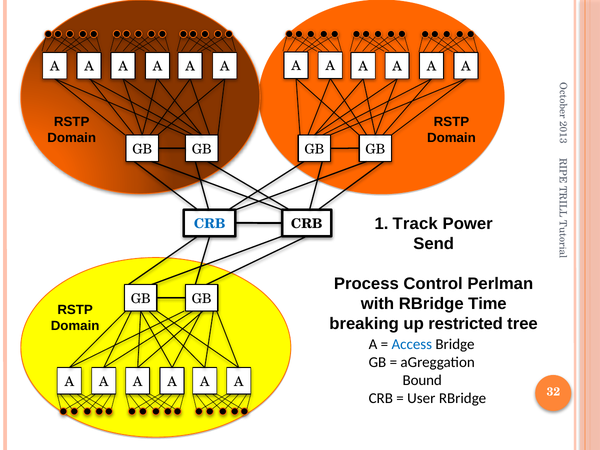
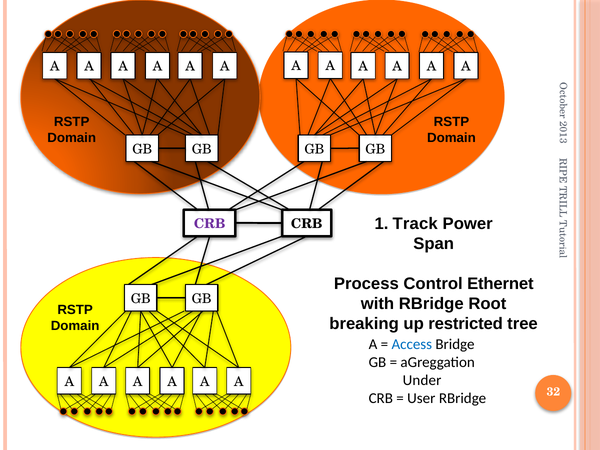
CRB at (210, 224) colour: blue -> purple
Send: Send -> Span
Perlman: Perlman -> Ethernet
Time: Time -> Root
Bound: Bound -> Under
